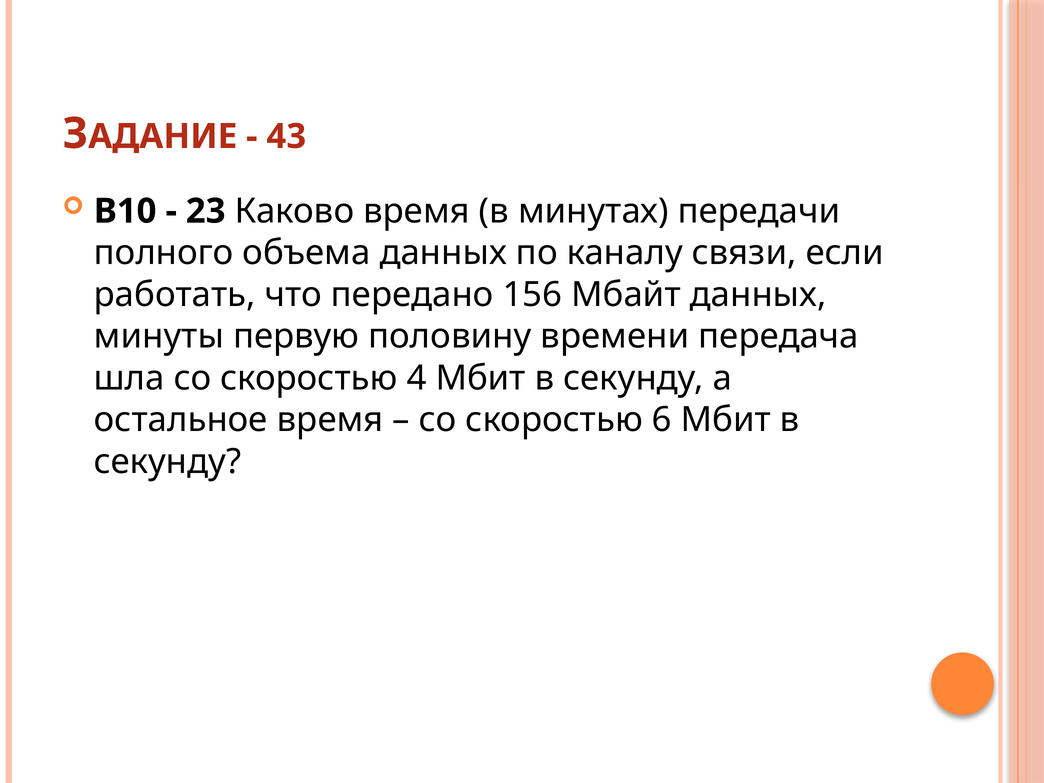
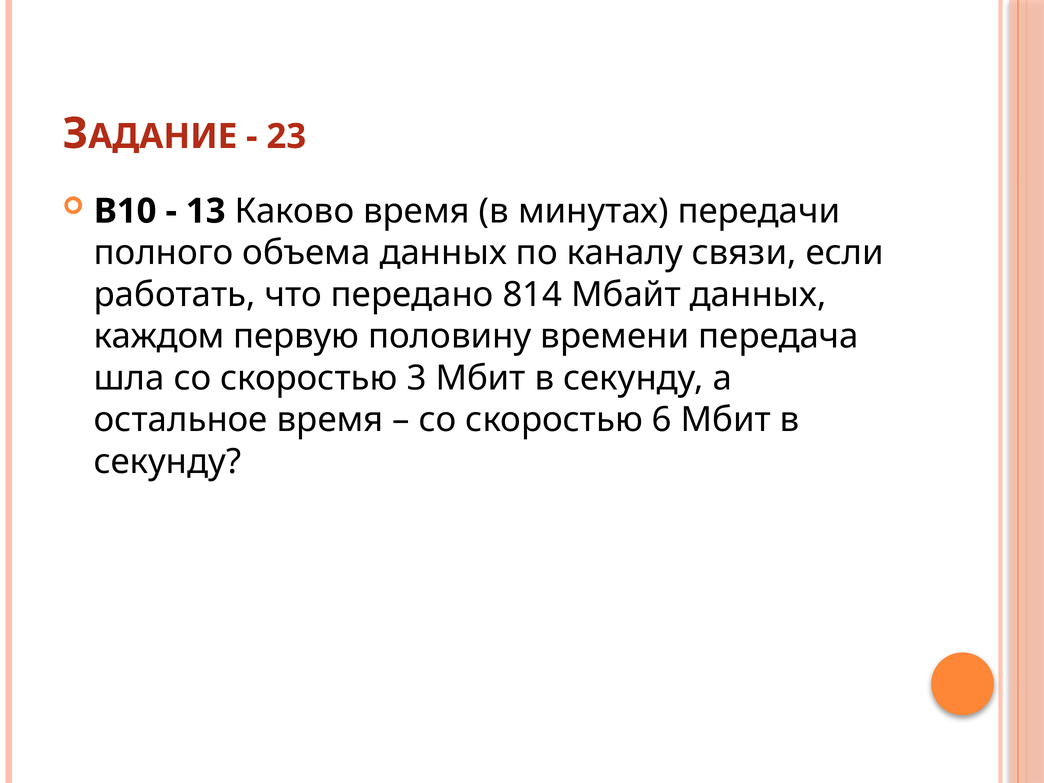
43: 43 -> 23
23: 23 -> 13
156: 156 -> 814
минуты: минуты -> каждом
4: 4 -> 3
